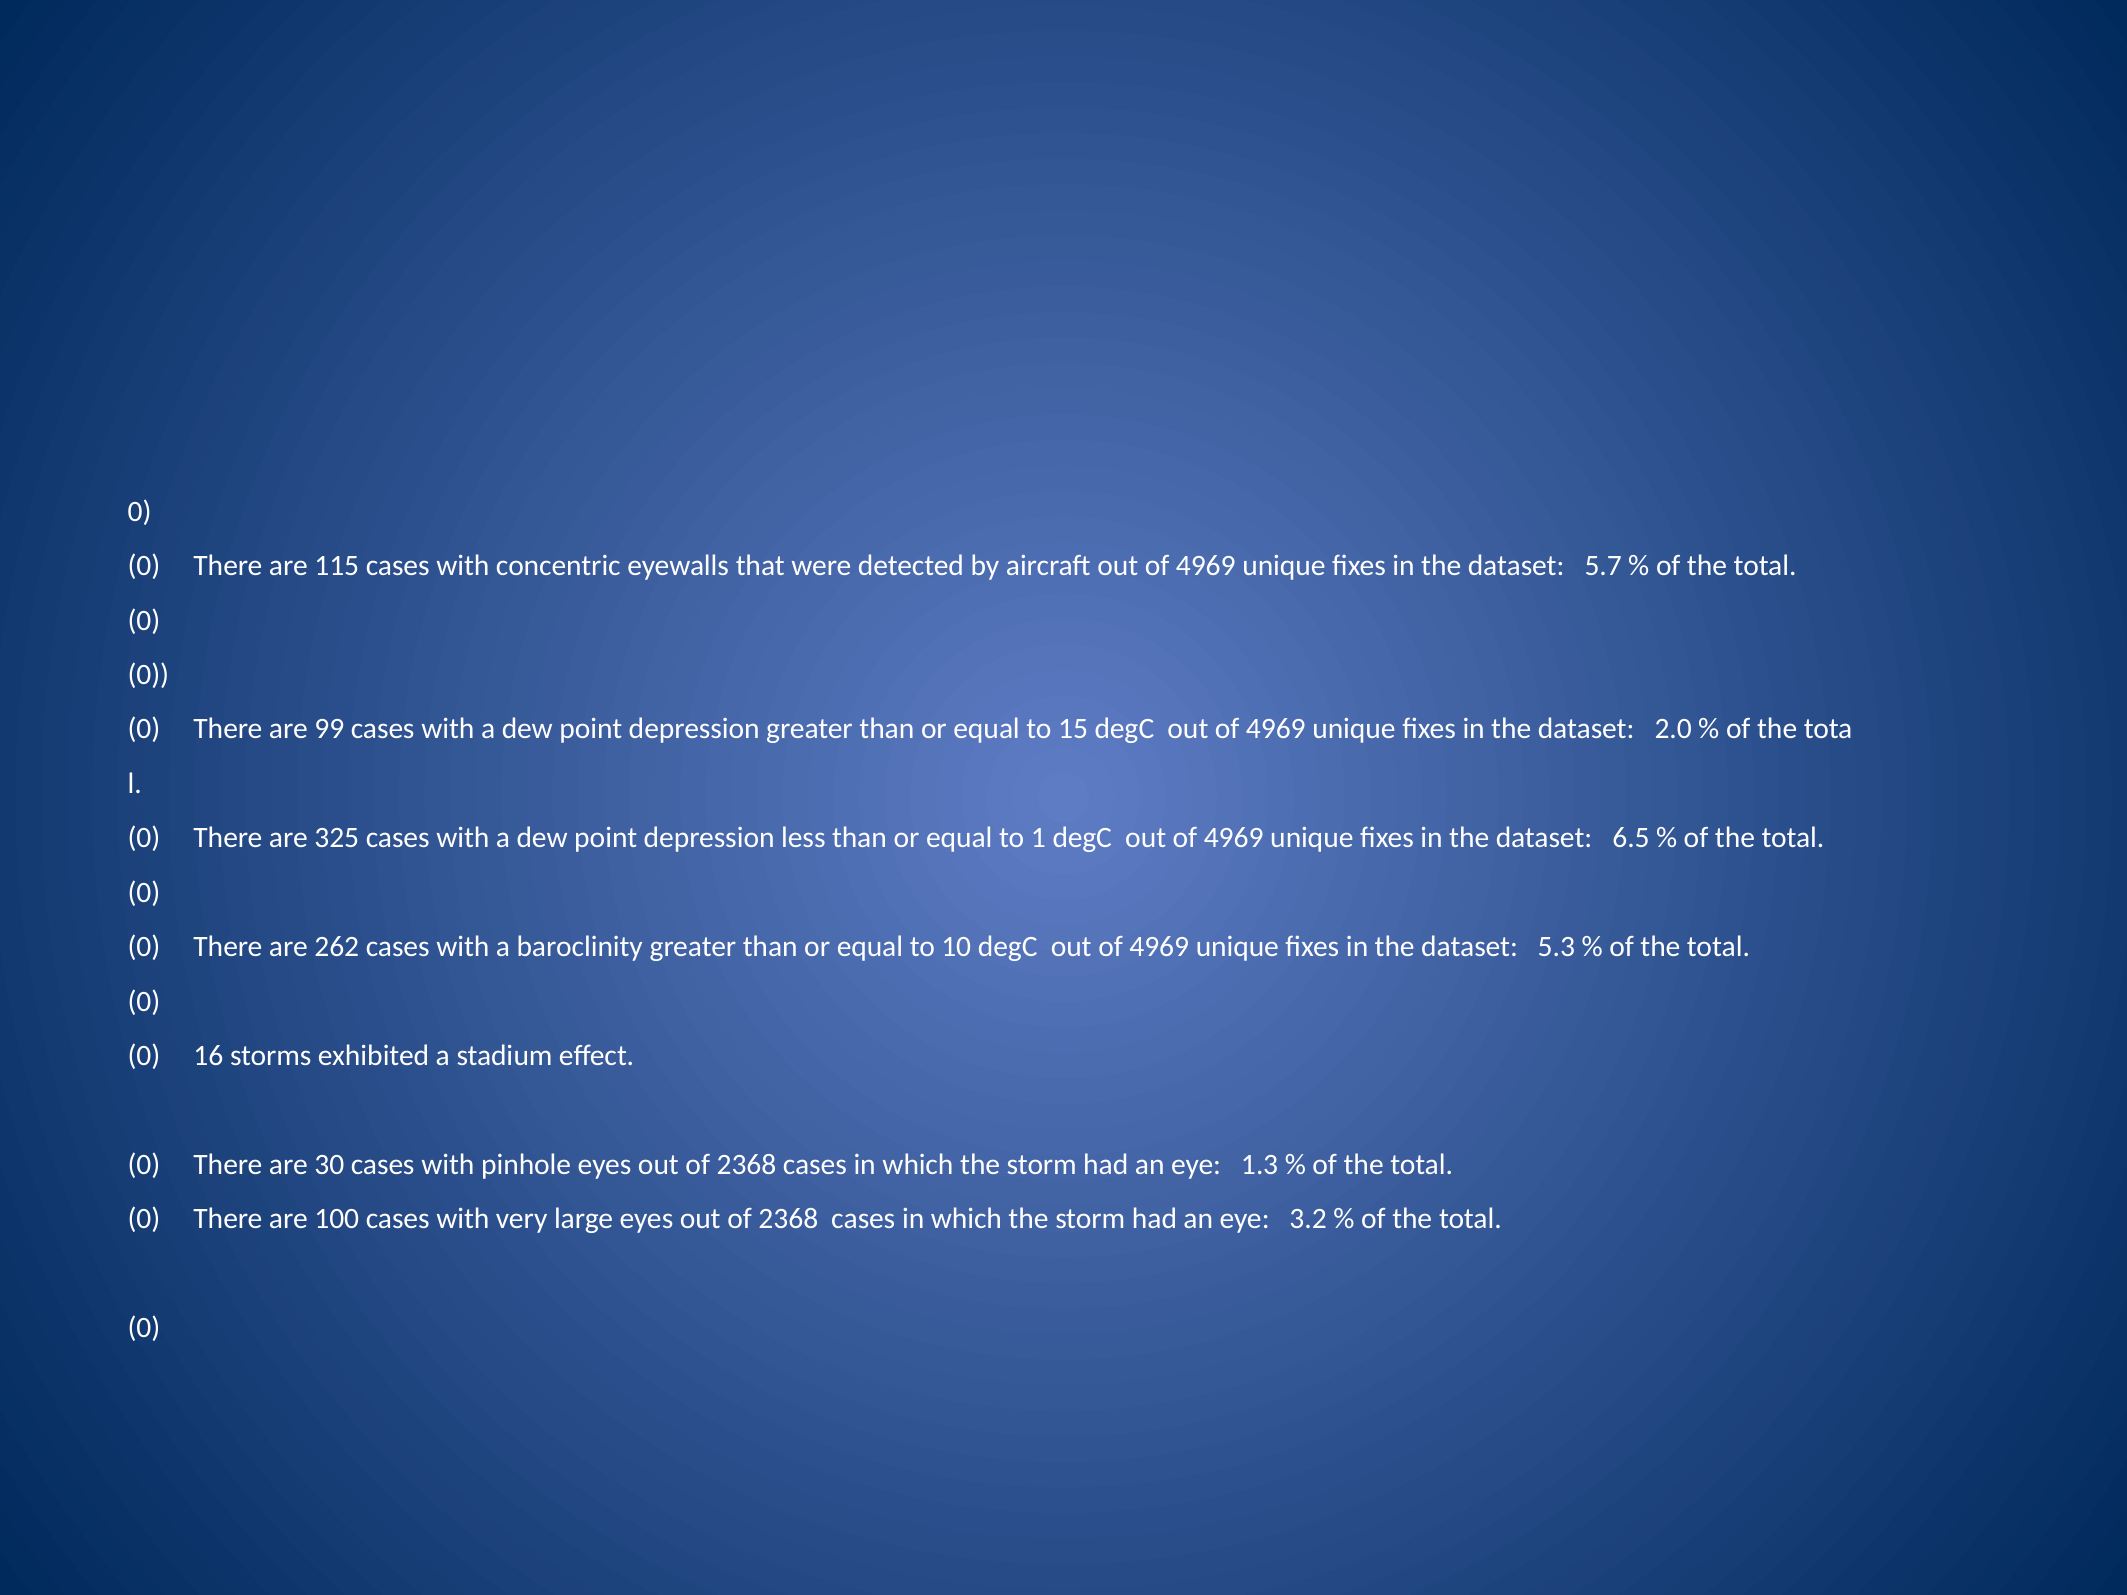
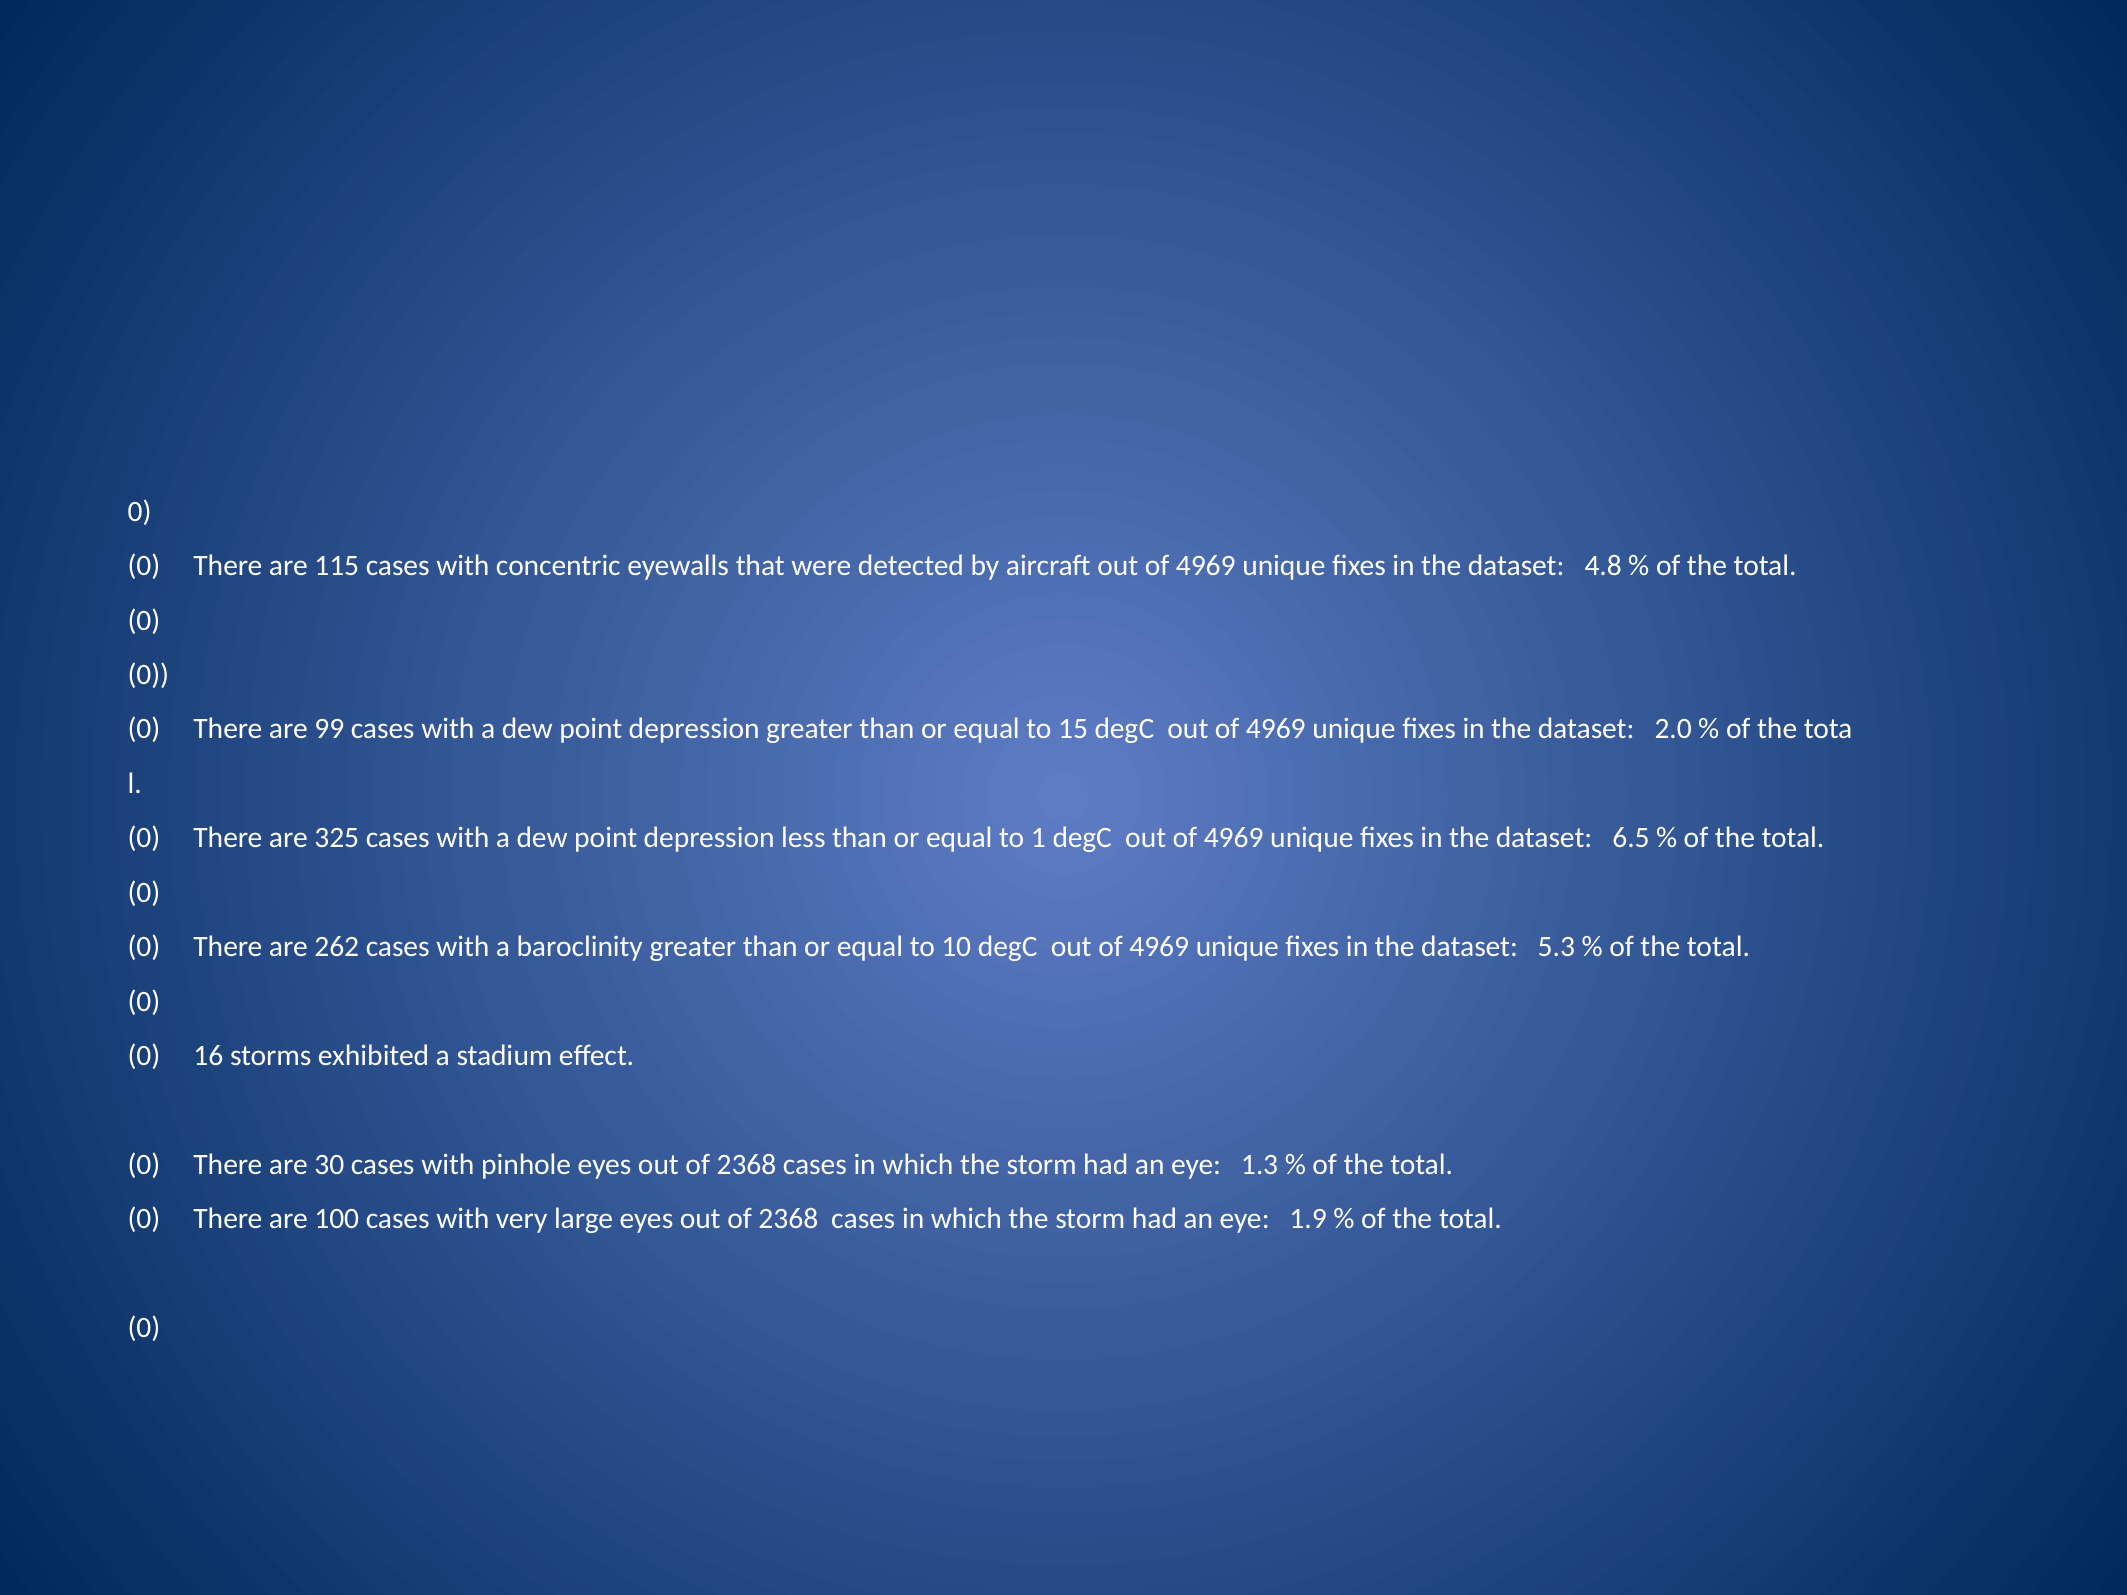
5.7: 5.7 -> 4.8
3.2: 3.2 -> 1.9
